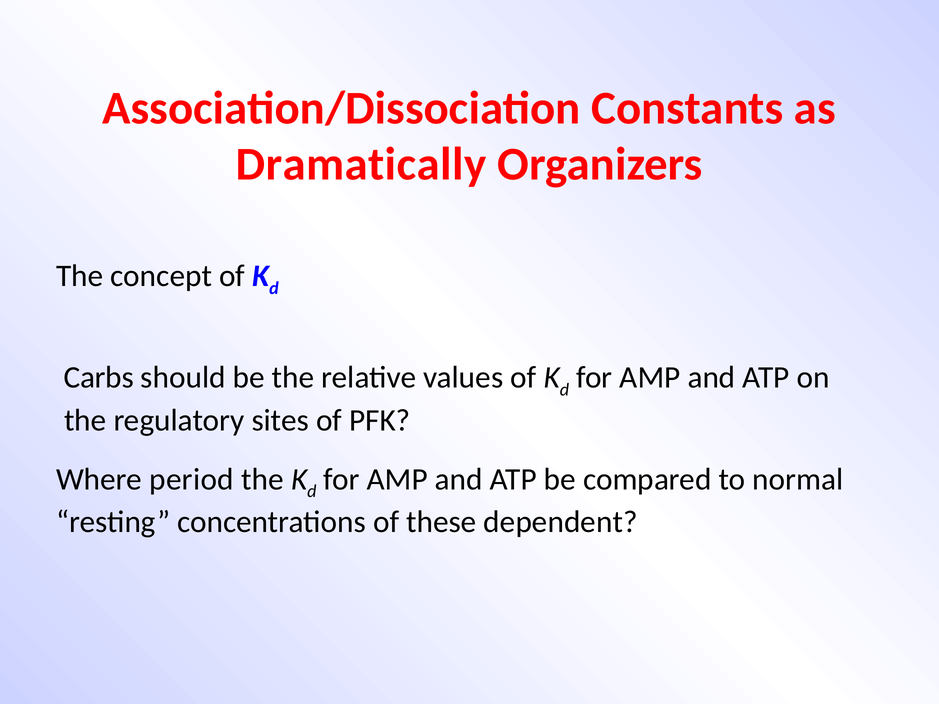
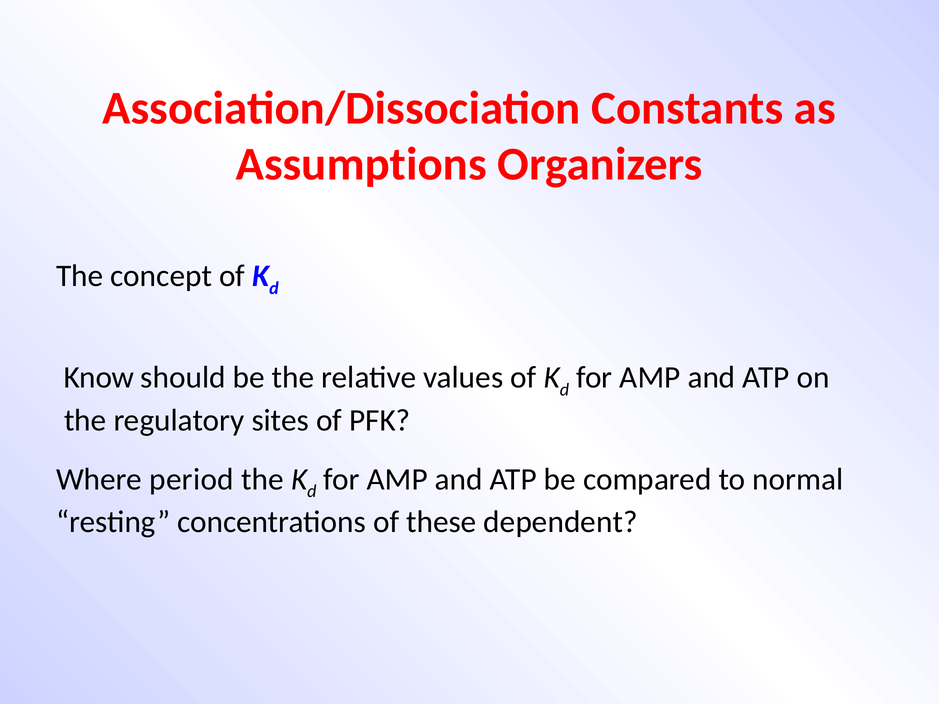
Dramatically: Dramatically -> Assumptions
Carbs: Carbs -> Know
